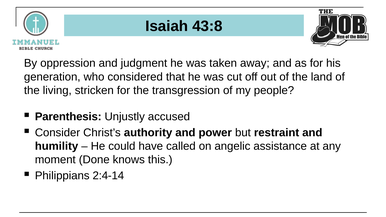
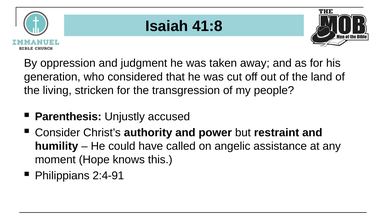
43:8: 43:8 -> 41:8
Done: Done -> Hope
2:4-14: 2:4-14 -> 2:4-91
